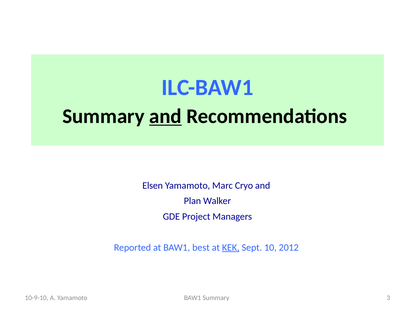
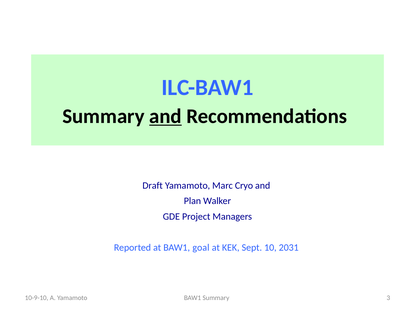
Elsen: Elsen -> Draft
best: best -> goal
KEK underline: present -> none
2012: 2012 -> 2031
